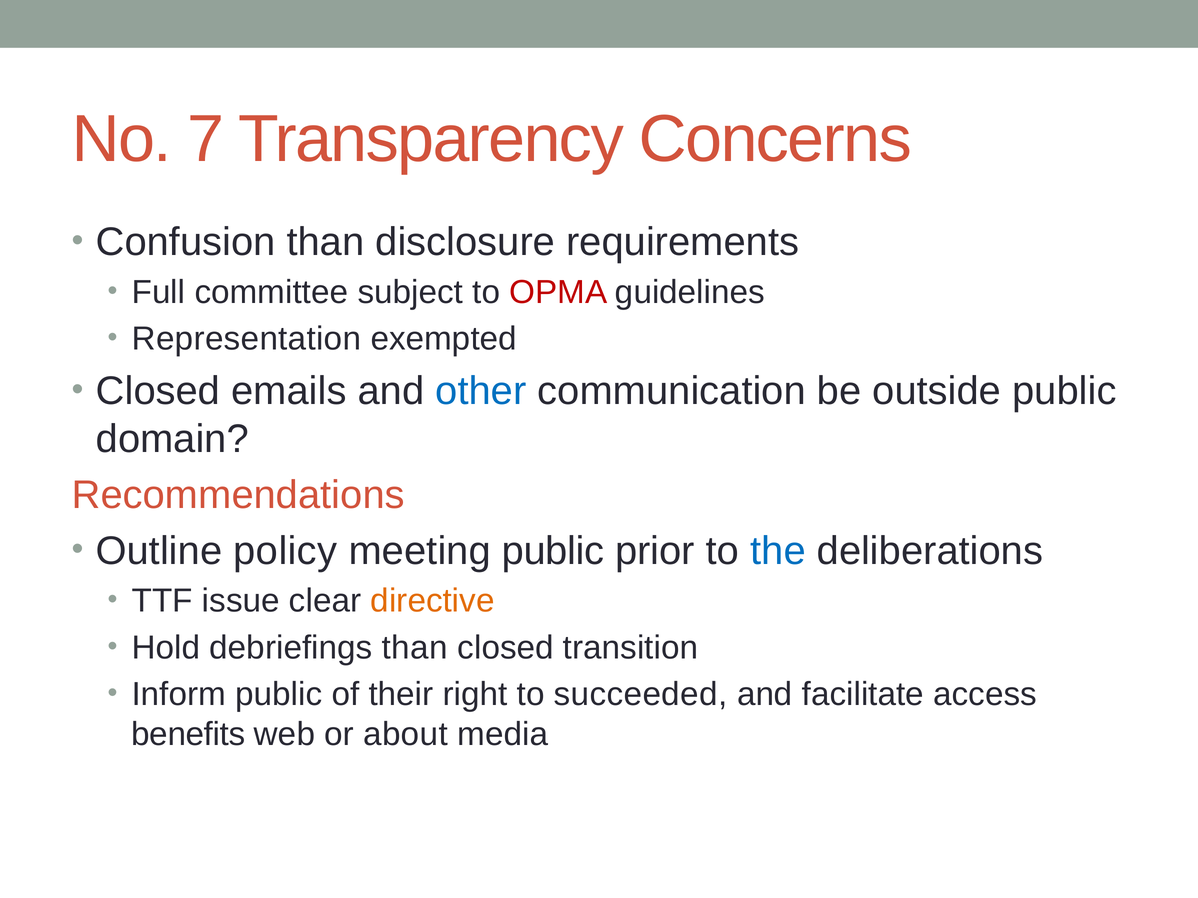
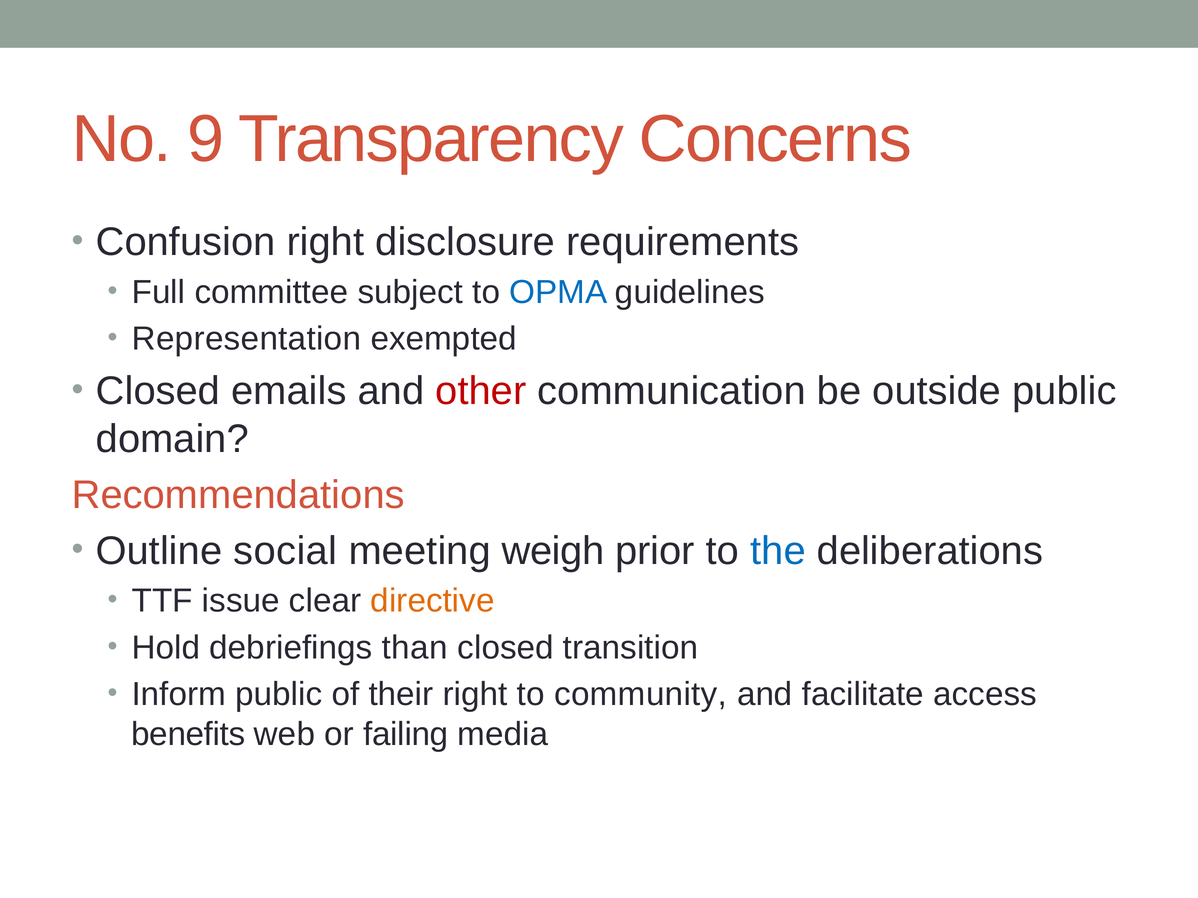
7: 7 -> 9
Confusion than: than -> right
OPMA colour: red -> blue
other colour: blue -> red
policy: policy -> social
meeting public: public -> weigh
succeeded: succeeded -> community
about: about -> failing
